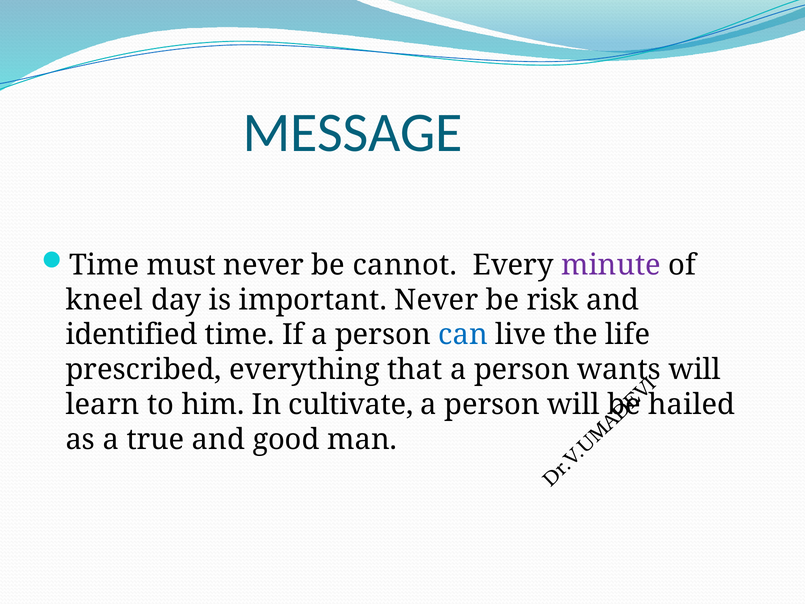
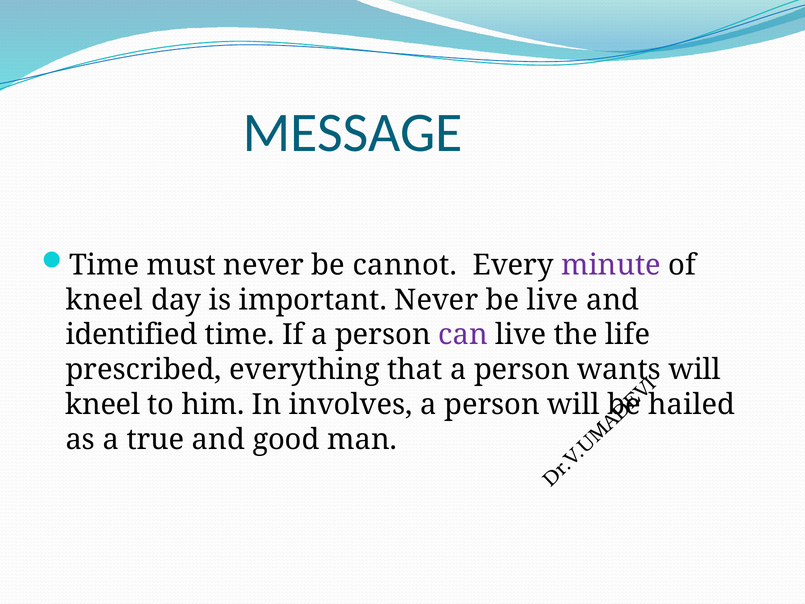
be risk: risk -> live
can colour: blue -> purple
learn at (103, 404): learn -> kneel
cultivate: cultivate -> involves
